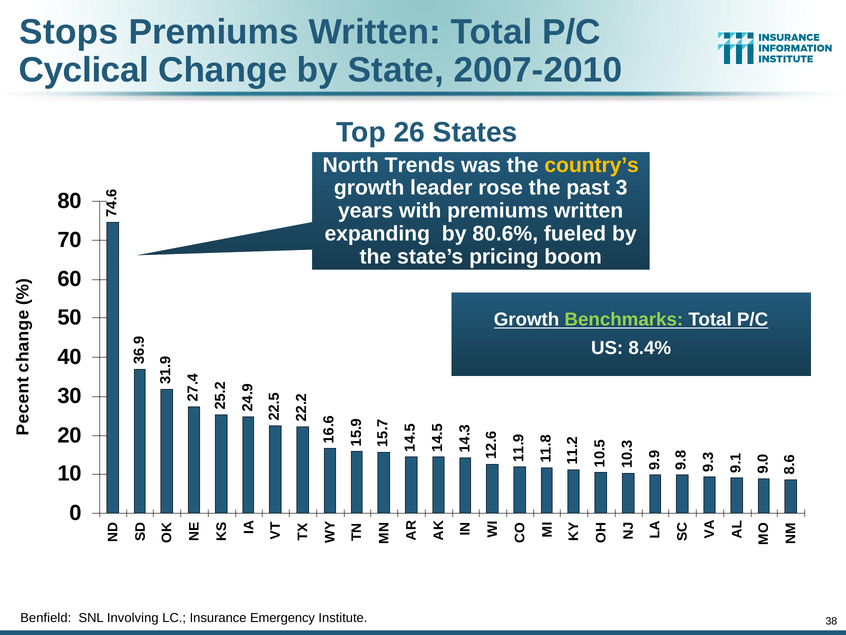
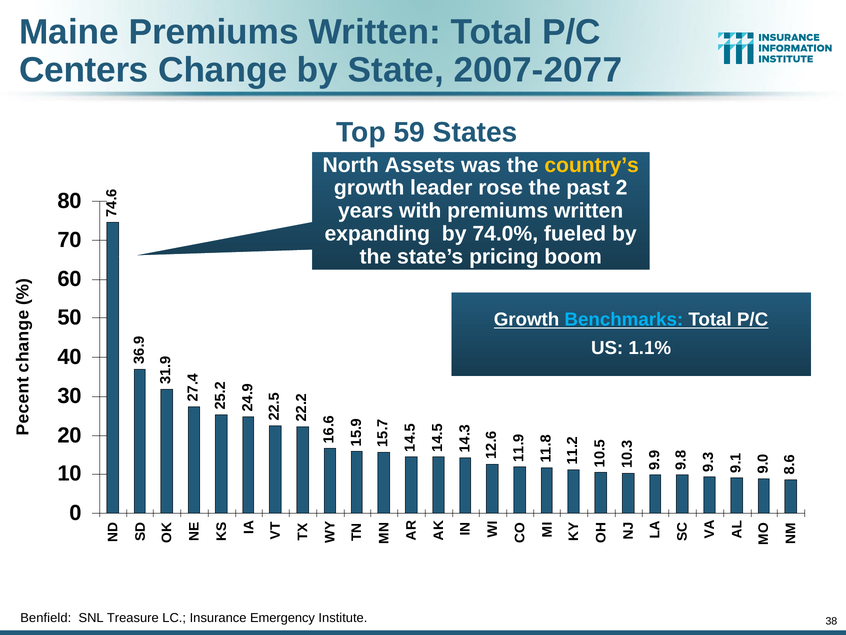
Stops: Stops -> Maine
Cyclical: Cyclical -> Centers
2007-2010: 2007-2010 -> 2007-2077
26: 26 -> 59
Trends: Trends -> Assets
past 3: 3 -> 2
80.6%: 80.6% -> 74.0%
Benchmarks colour: light green -> light blue
8.4%: 8.4% -> 1.1%
Involving: Involving -> Treasure
